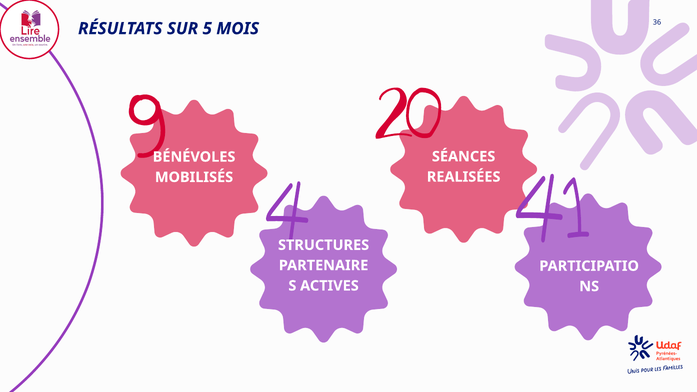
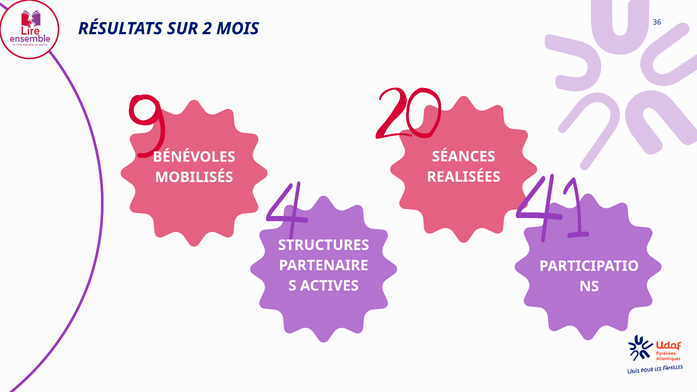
5: 5 -> 2
